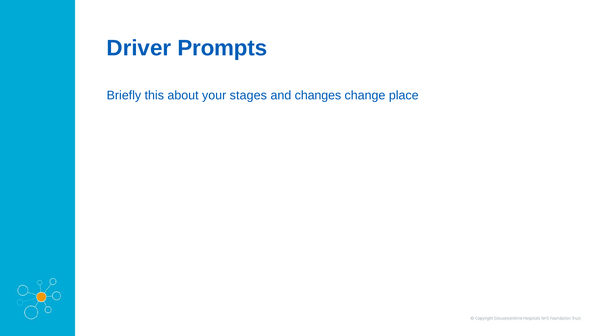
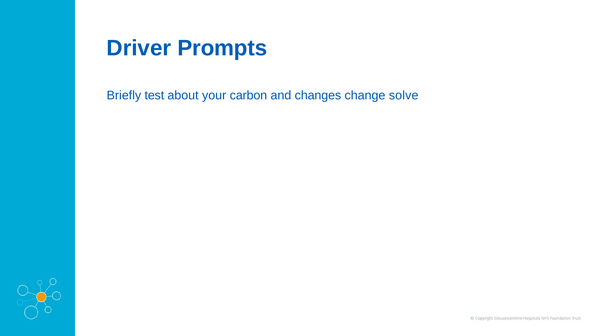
this: this -> test
stages: stages -> carbon
place: place -> solve
